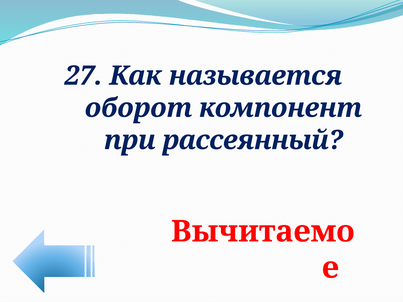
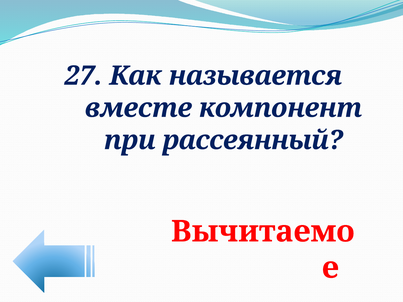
оборот: оборот -> вместе
